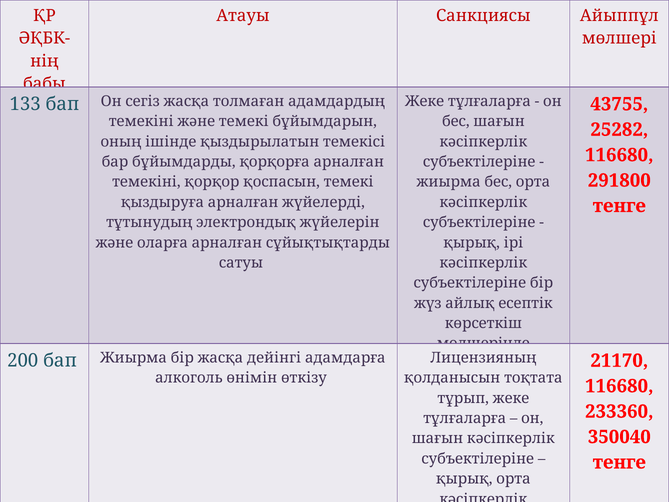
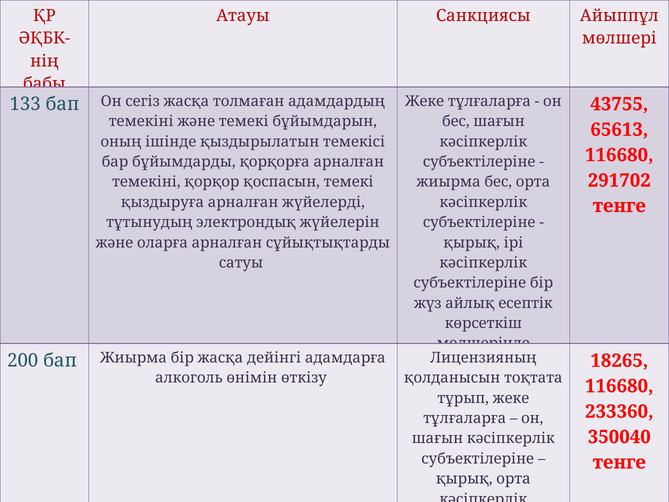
25282: 25282 -> 65613
291800: 291800 -> 291702
21170: 21170 -> 18265
